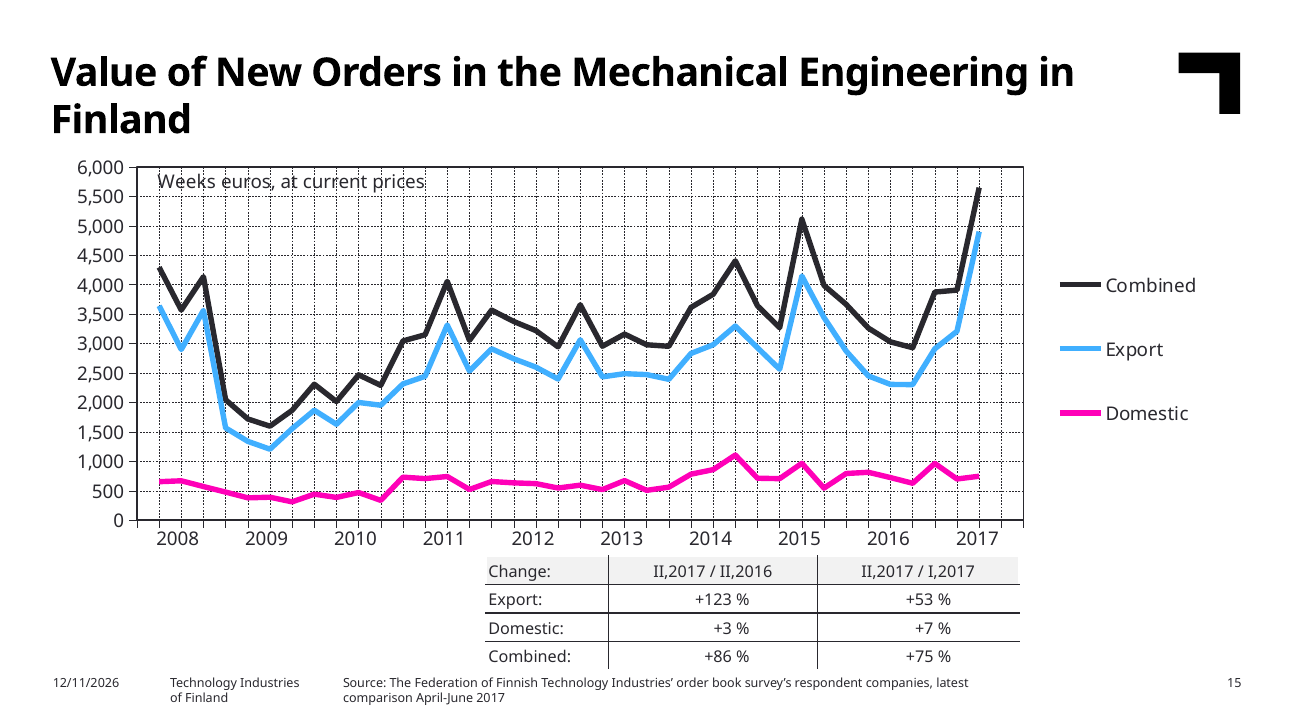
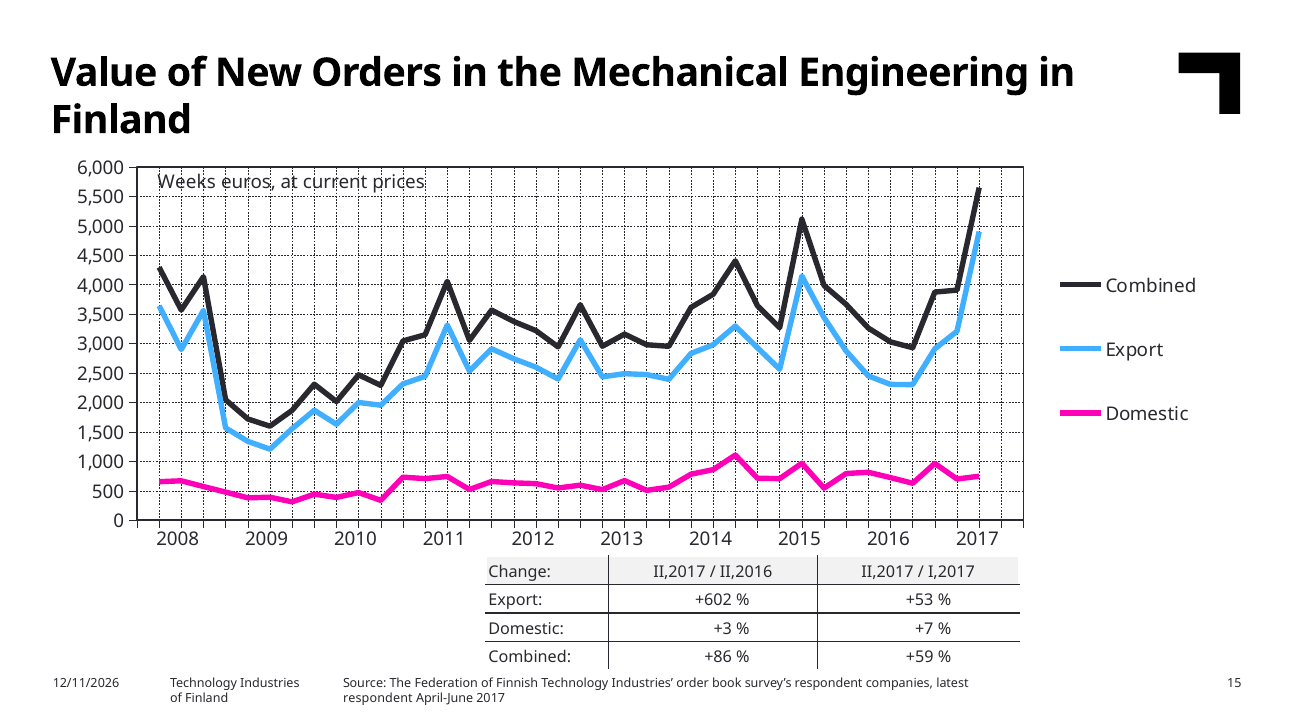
+123: +123 -> +602
+75: +75 -> +59
comparison at (378, 698): comparison -> respondent
